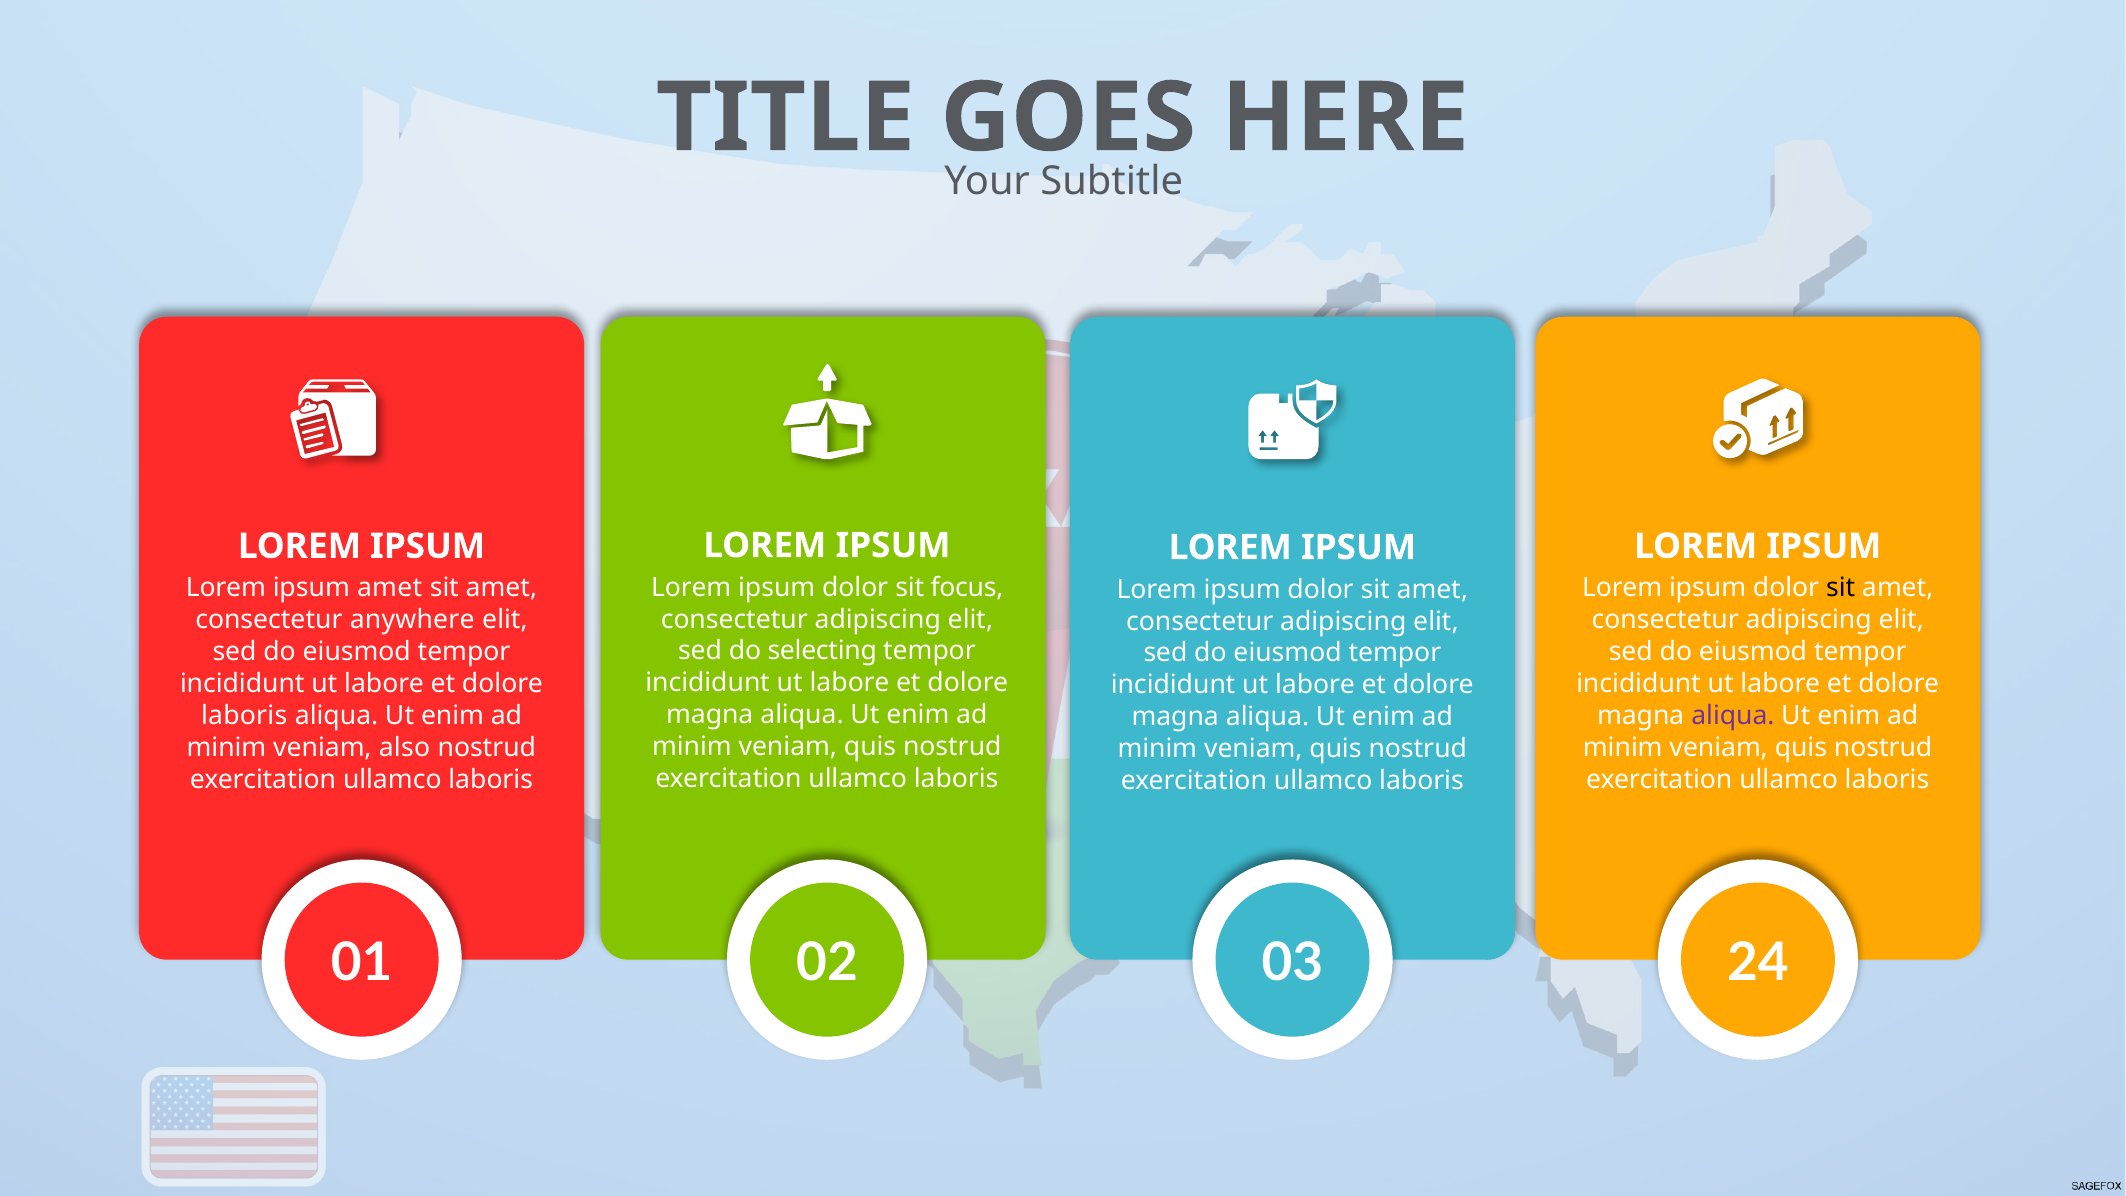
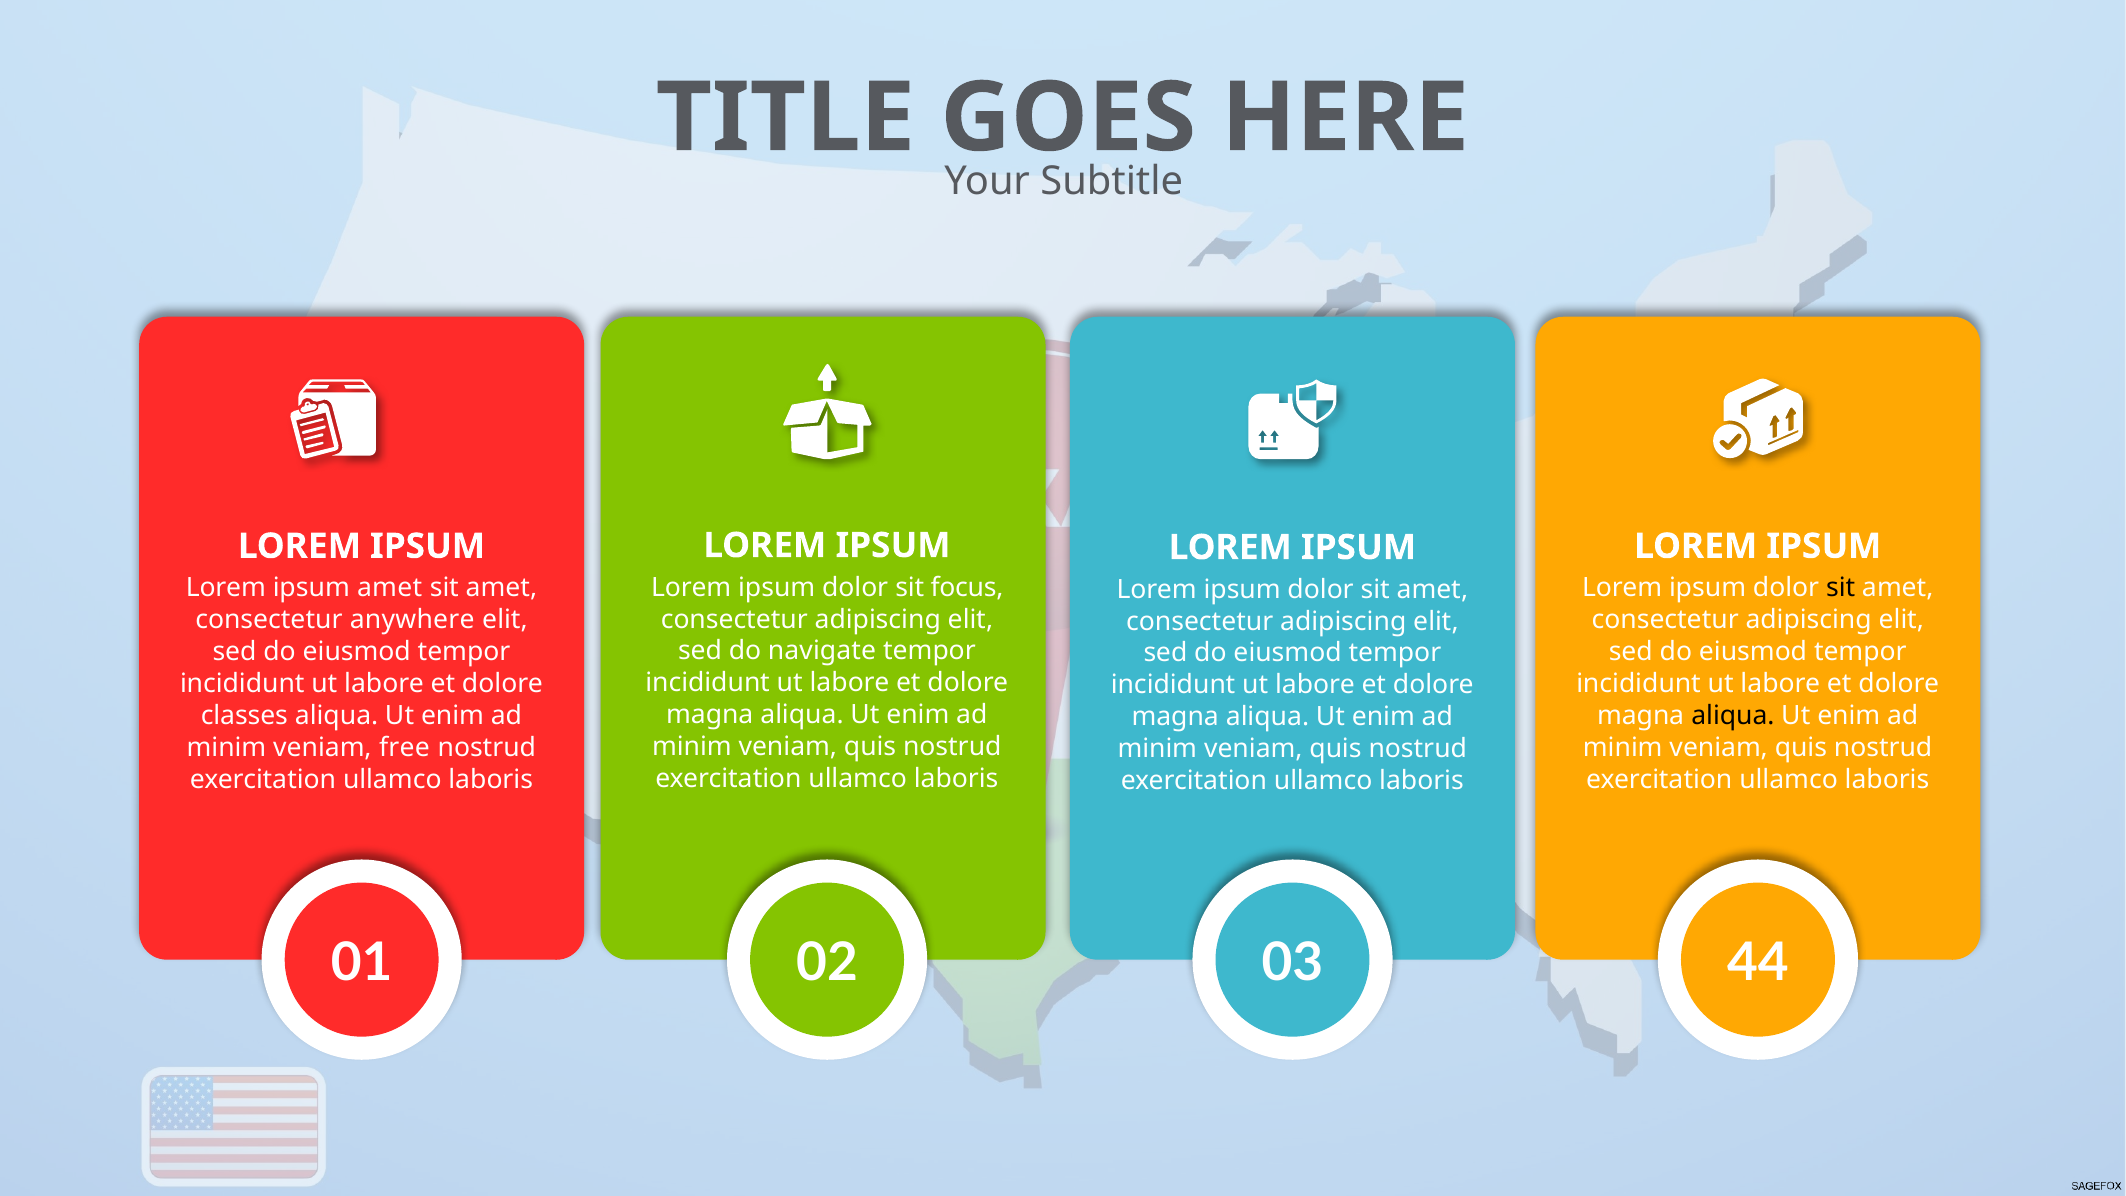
selecting: selecting -> navigate
laboris at (244, 716): laboris -> classes
aliqua at (1733, 716) colour: purple -> black
also: also -> free
24: 24 -> 44
